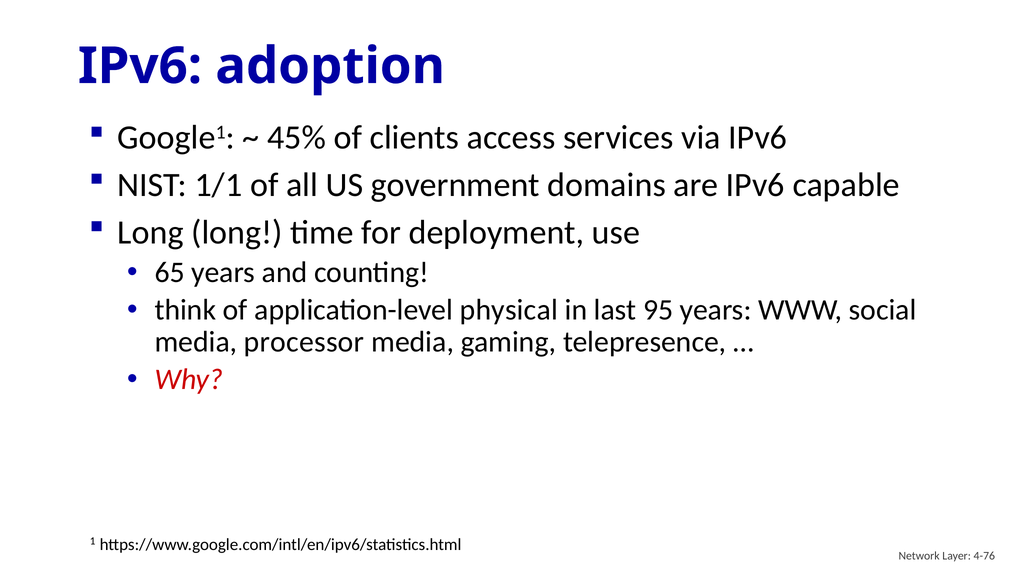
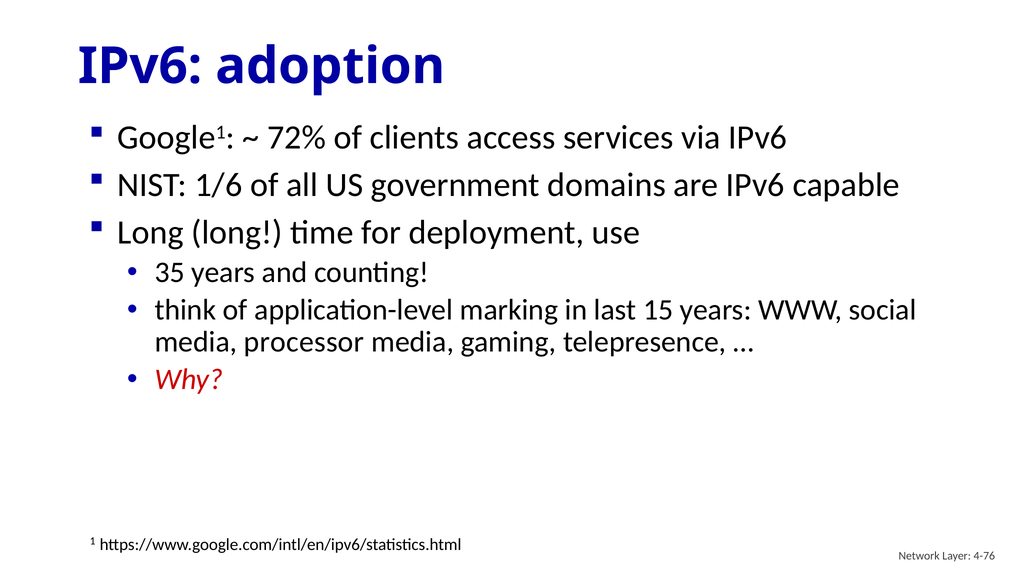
45%: 45% -> 72%
1/1: 1/1 -> 1/6
65: 65 -> 35
physical: physical -> marking
95: 95 -> 15
